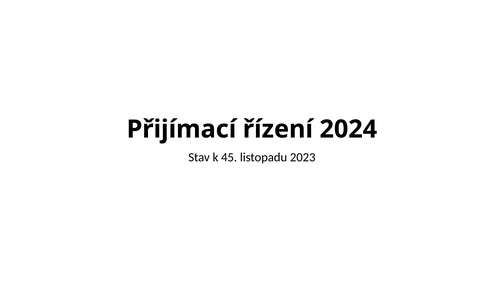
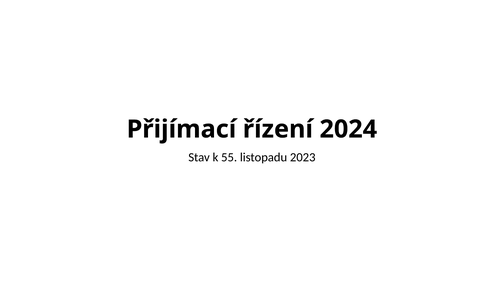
45: 45 -> 55
